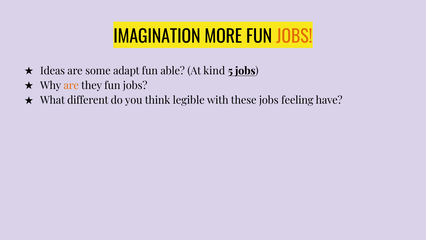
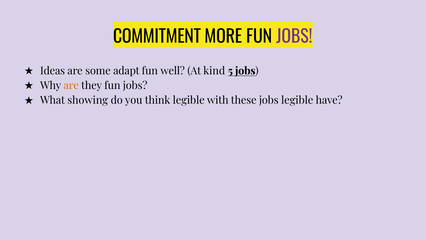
IMAGINATION: IMAGINATION -> COMMITMENT
JOBS at (294, 37) colour: orange -> purple
able: able -> well
different: different -> showing
jobs feeling: feeling -> legible
